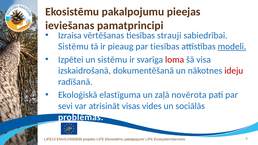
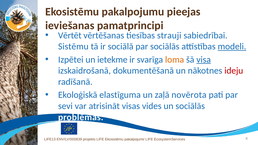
Izraisa: Izraisa -> Vērtēt
pieaug: pieaug -> sociālā
par tiesības: tiesības -> sociālās
un sistēmu: sistēmu -> ietekme
loma colour: red -> orange
visa underline: none -> present
